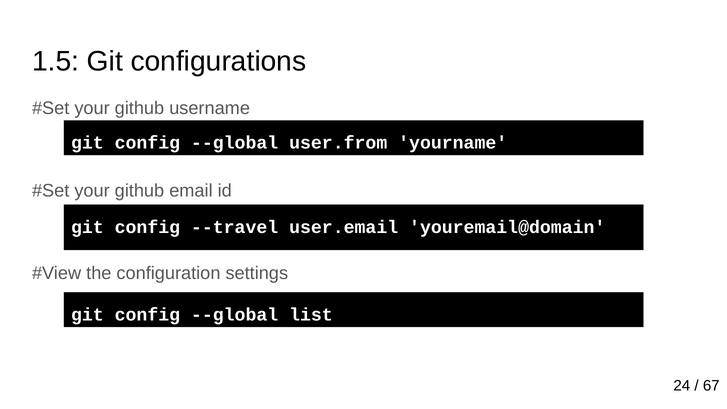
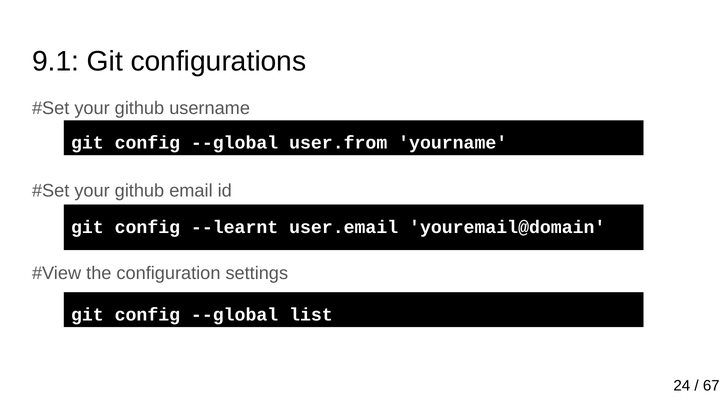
1.5: 1.5 -> 9.1
--travel: --travel -> --learnt
